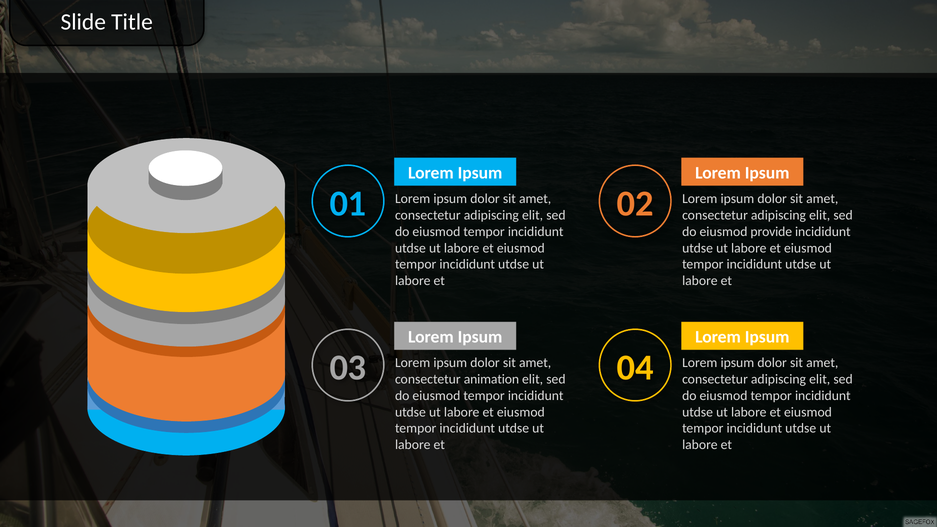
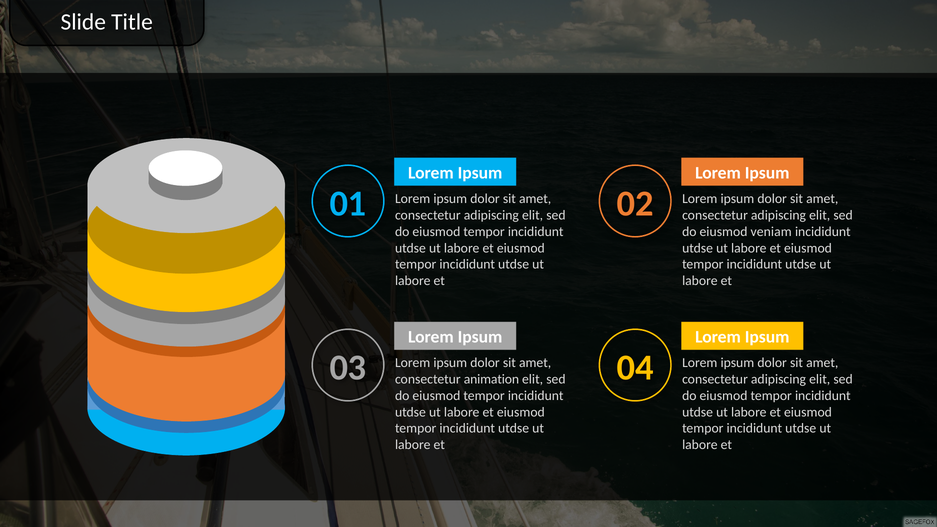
provide: provide -> veniam
